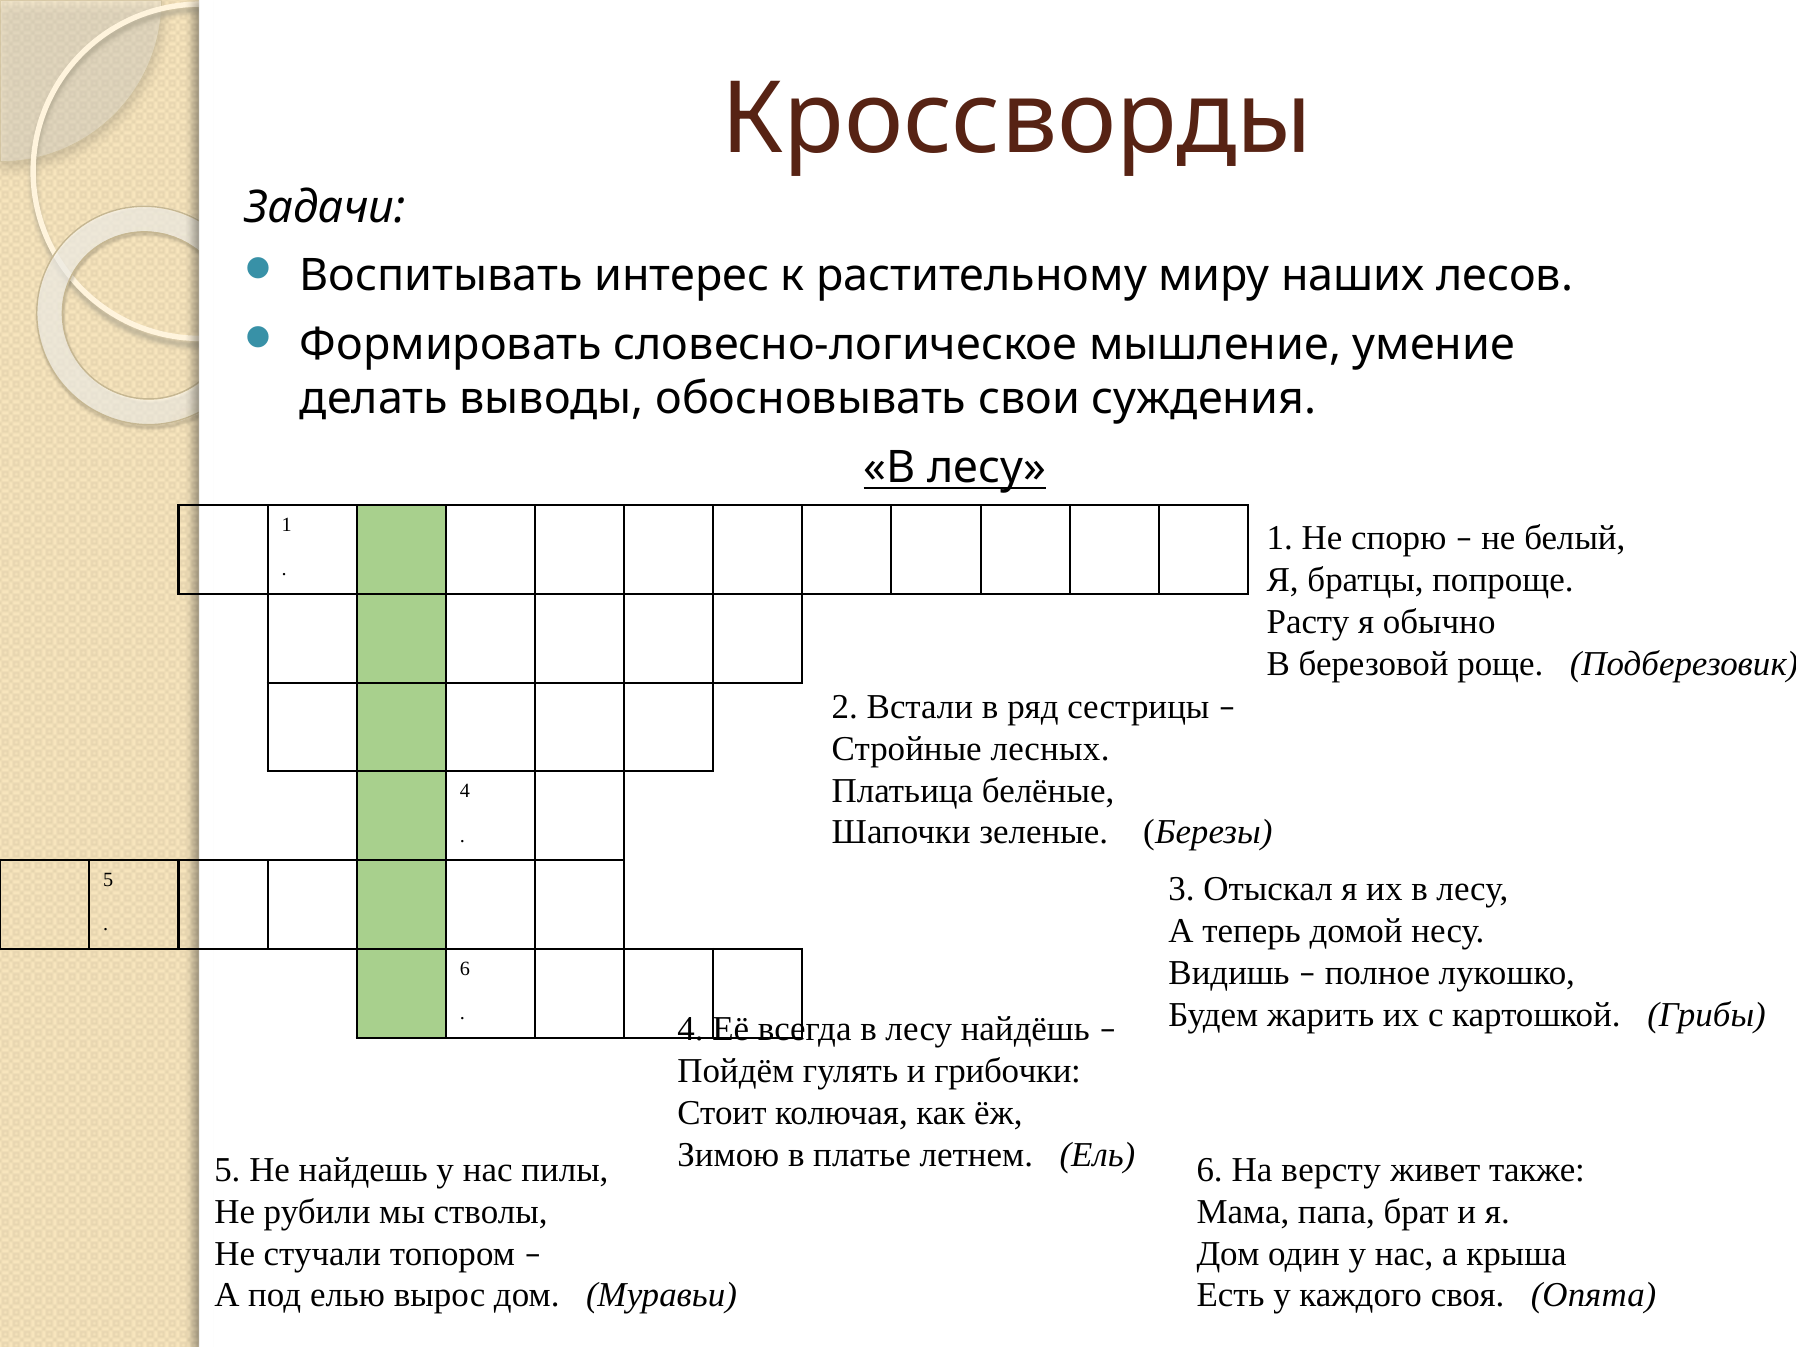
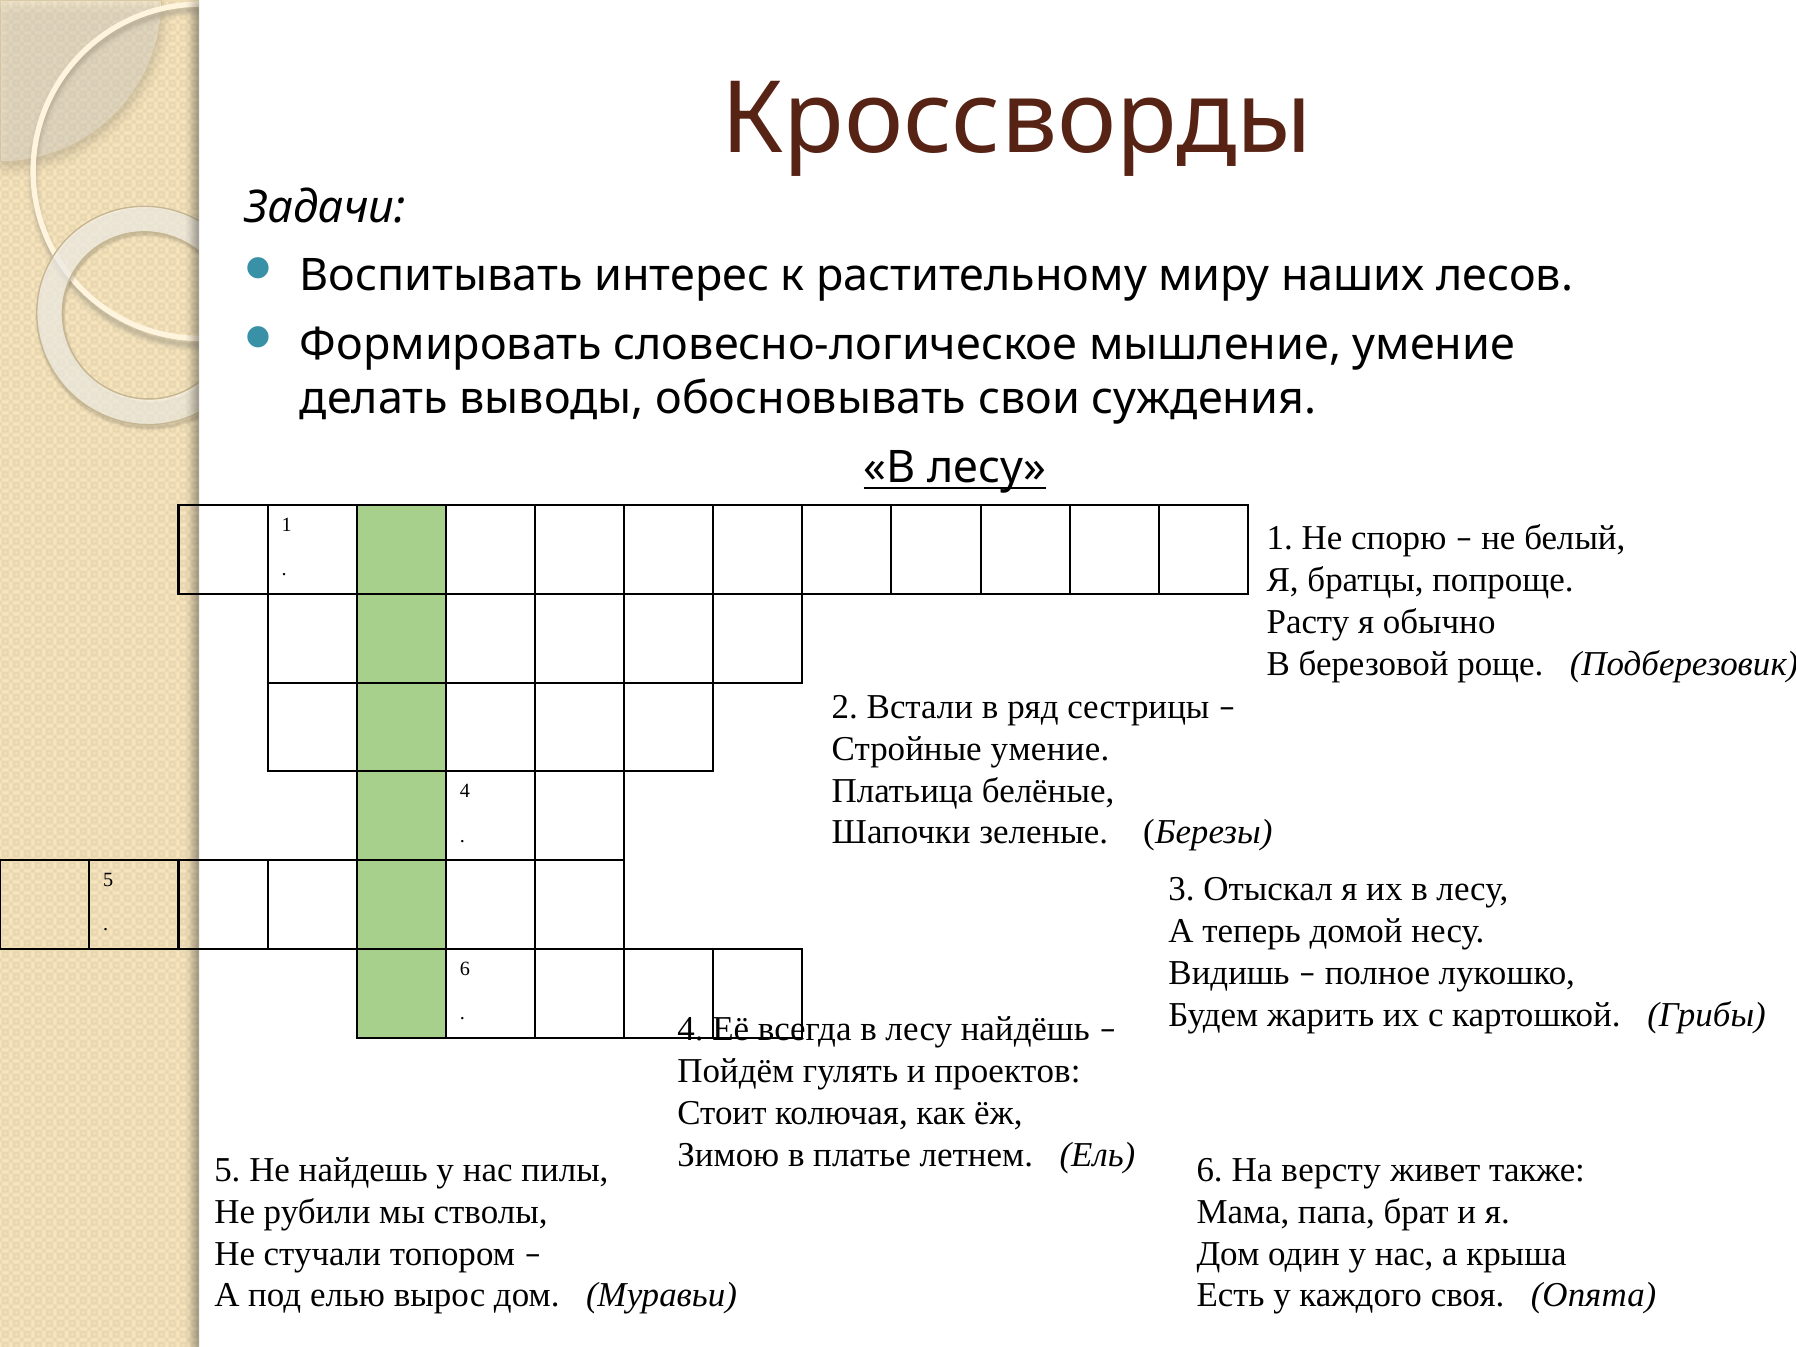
Стройные лесных: лесных -> умение
грибочки: грибочки -> проектов
